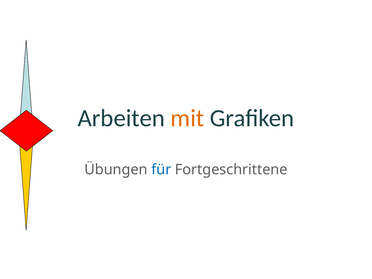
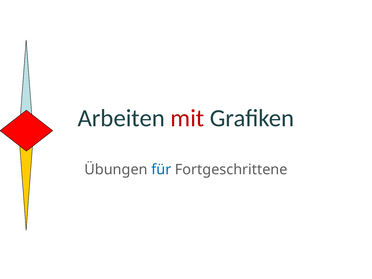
mit colour: orange -> red
